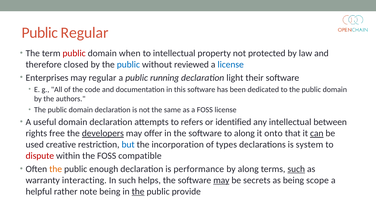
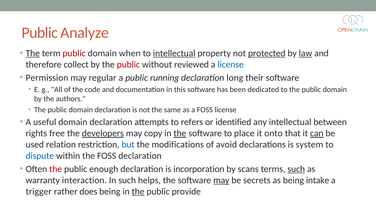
Public Regular: Regular -> Analyze
The at (33, 53) underline: none -> present
intellectual at (174, 53) underline: none -> present
protected underline: none -> present
law underline: none -> present
closed: closed -> collect
public at (128, 65) colour: blue -> red
Enterprises: Enterprises -> Permission
light: light -> long
offer: offer -> copy
the at (180, 134) underline: none -> present
to along: along -> place
creative: creative -> relation
incorporation: incorporation -> modifications
types: types -> avoid
dispute colour: red -> blue
FOSS compatible: compatible -> declaration
the at (56, 169) colour: orange -> red
performance: performance -> incorporation
by along: along -> scans
interacting: interacting -> interaction
scope: scope -> intake
helpful: helpful -> trigger
note: note -> does
